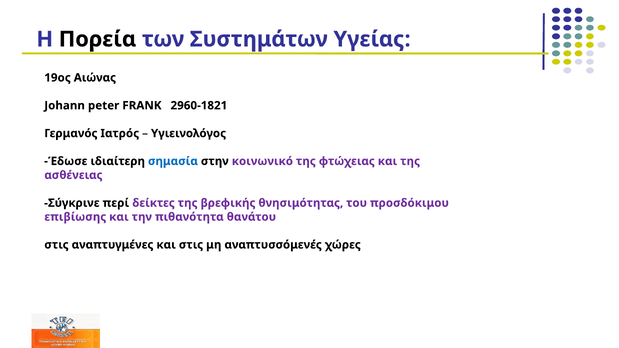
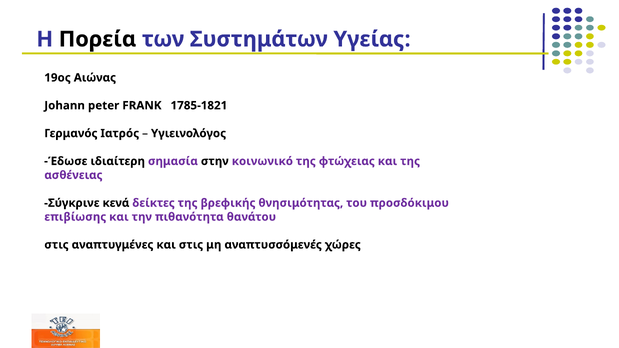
2960-1821: 2960-1821 -> 1785-1821
σημασία colour: blue -> purple
περί: περί -> κενά
